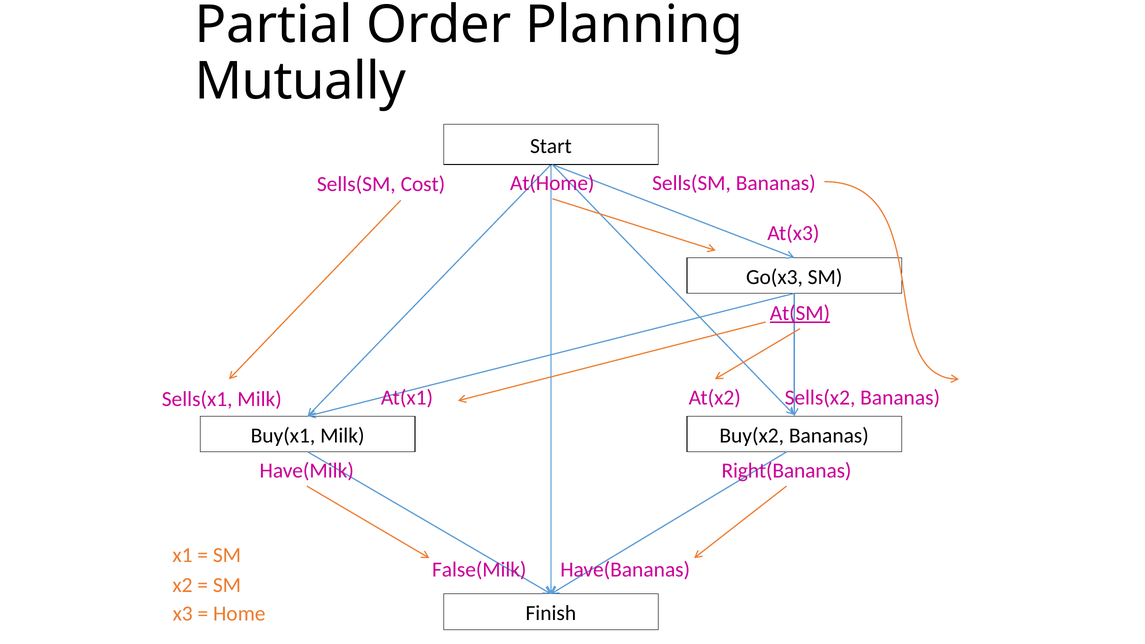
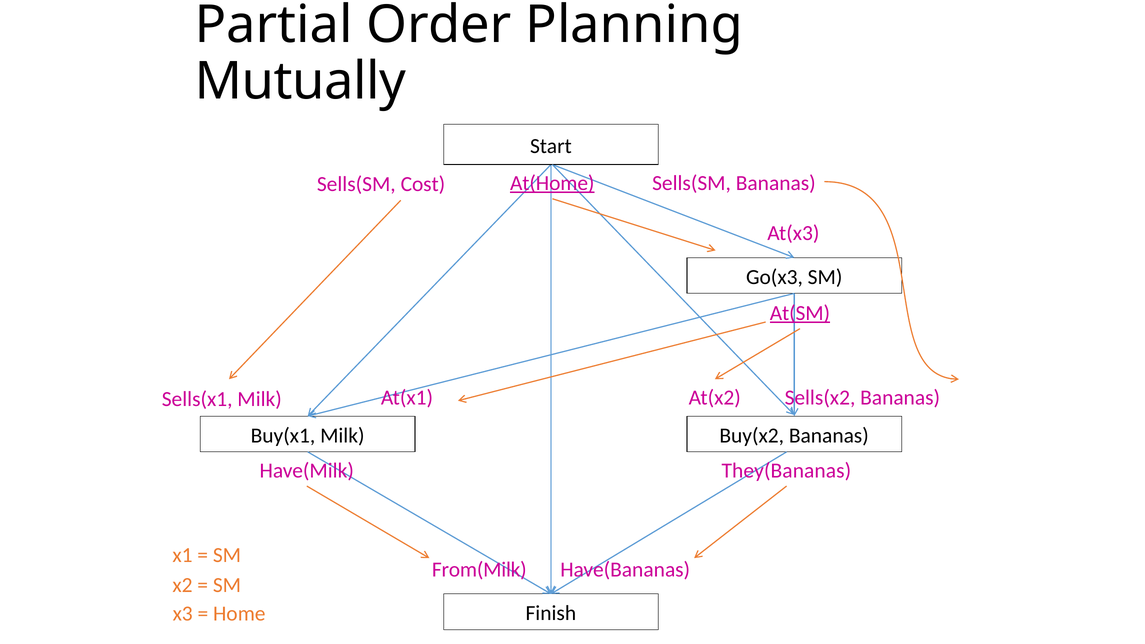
At(Home underline: none -> present
Right(Bananas: Right(Bananas -> They(Bananas
False(Milk: False(Milk -> From(Milk
